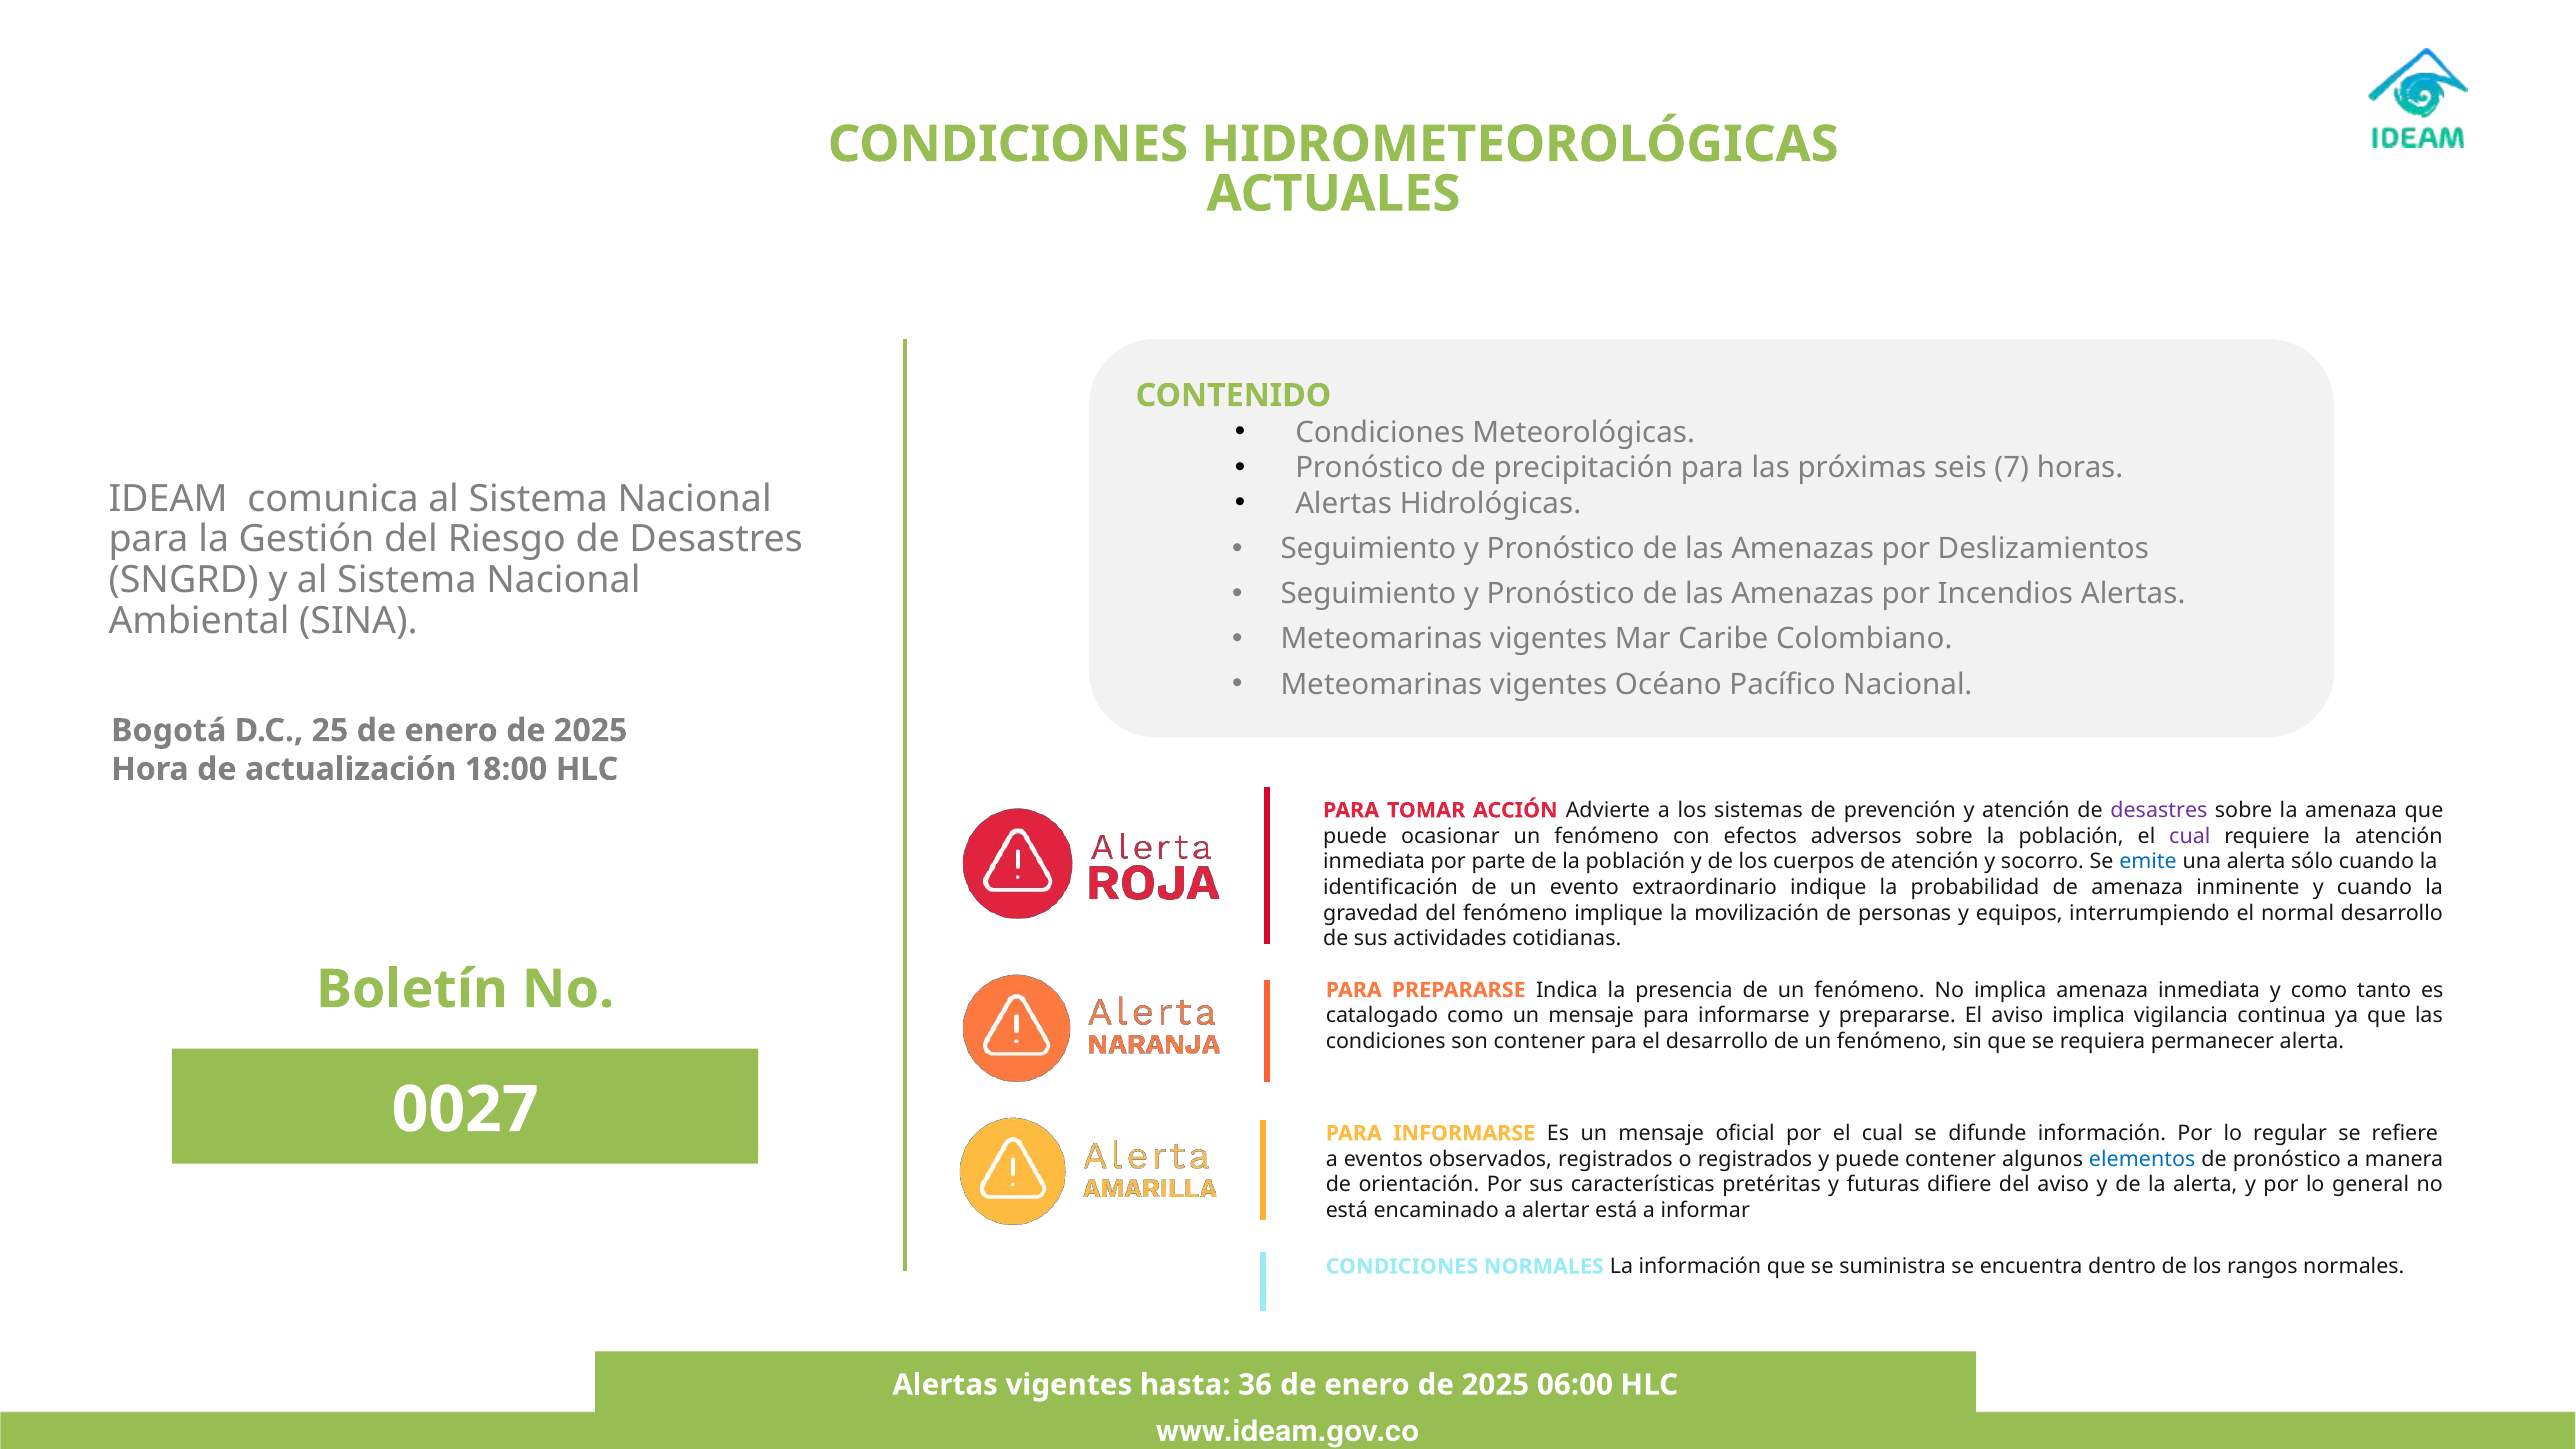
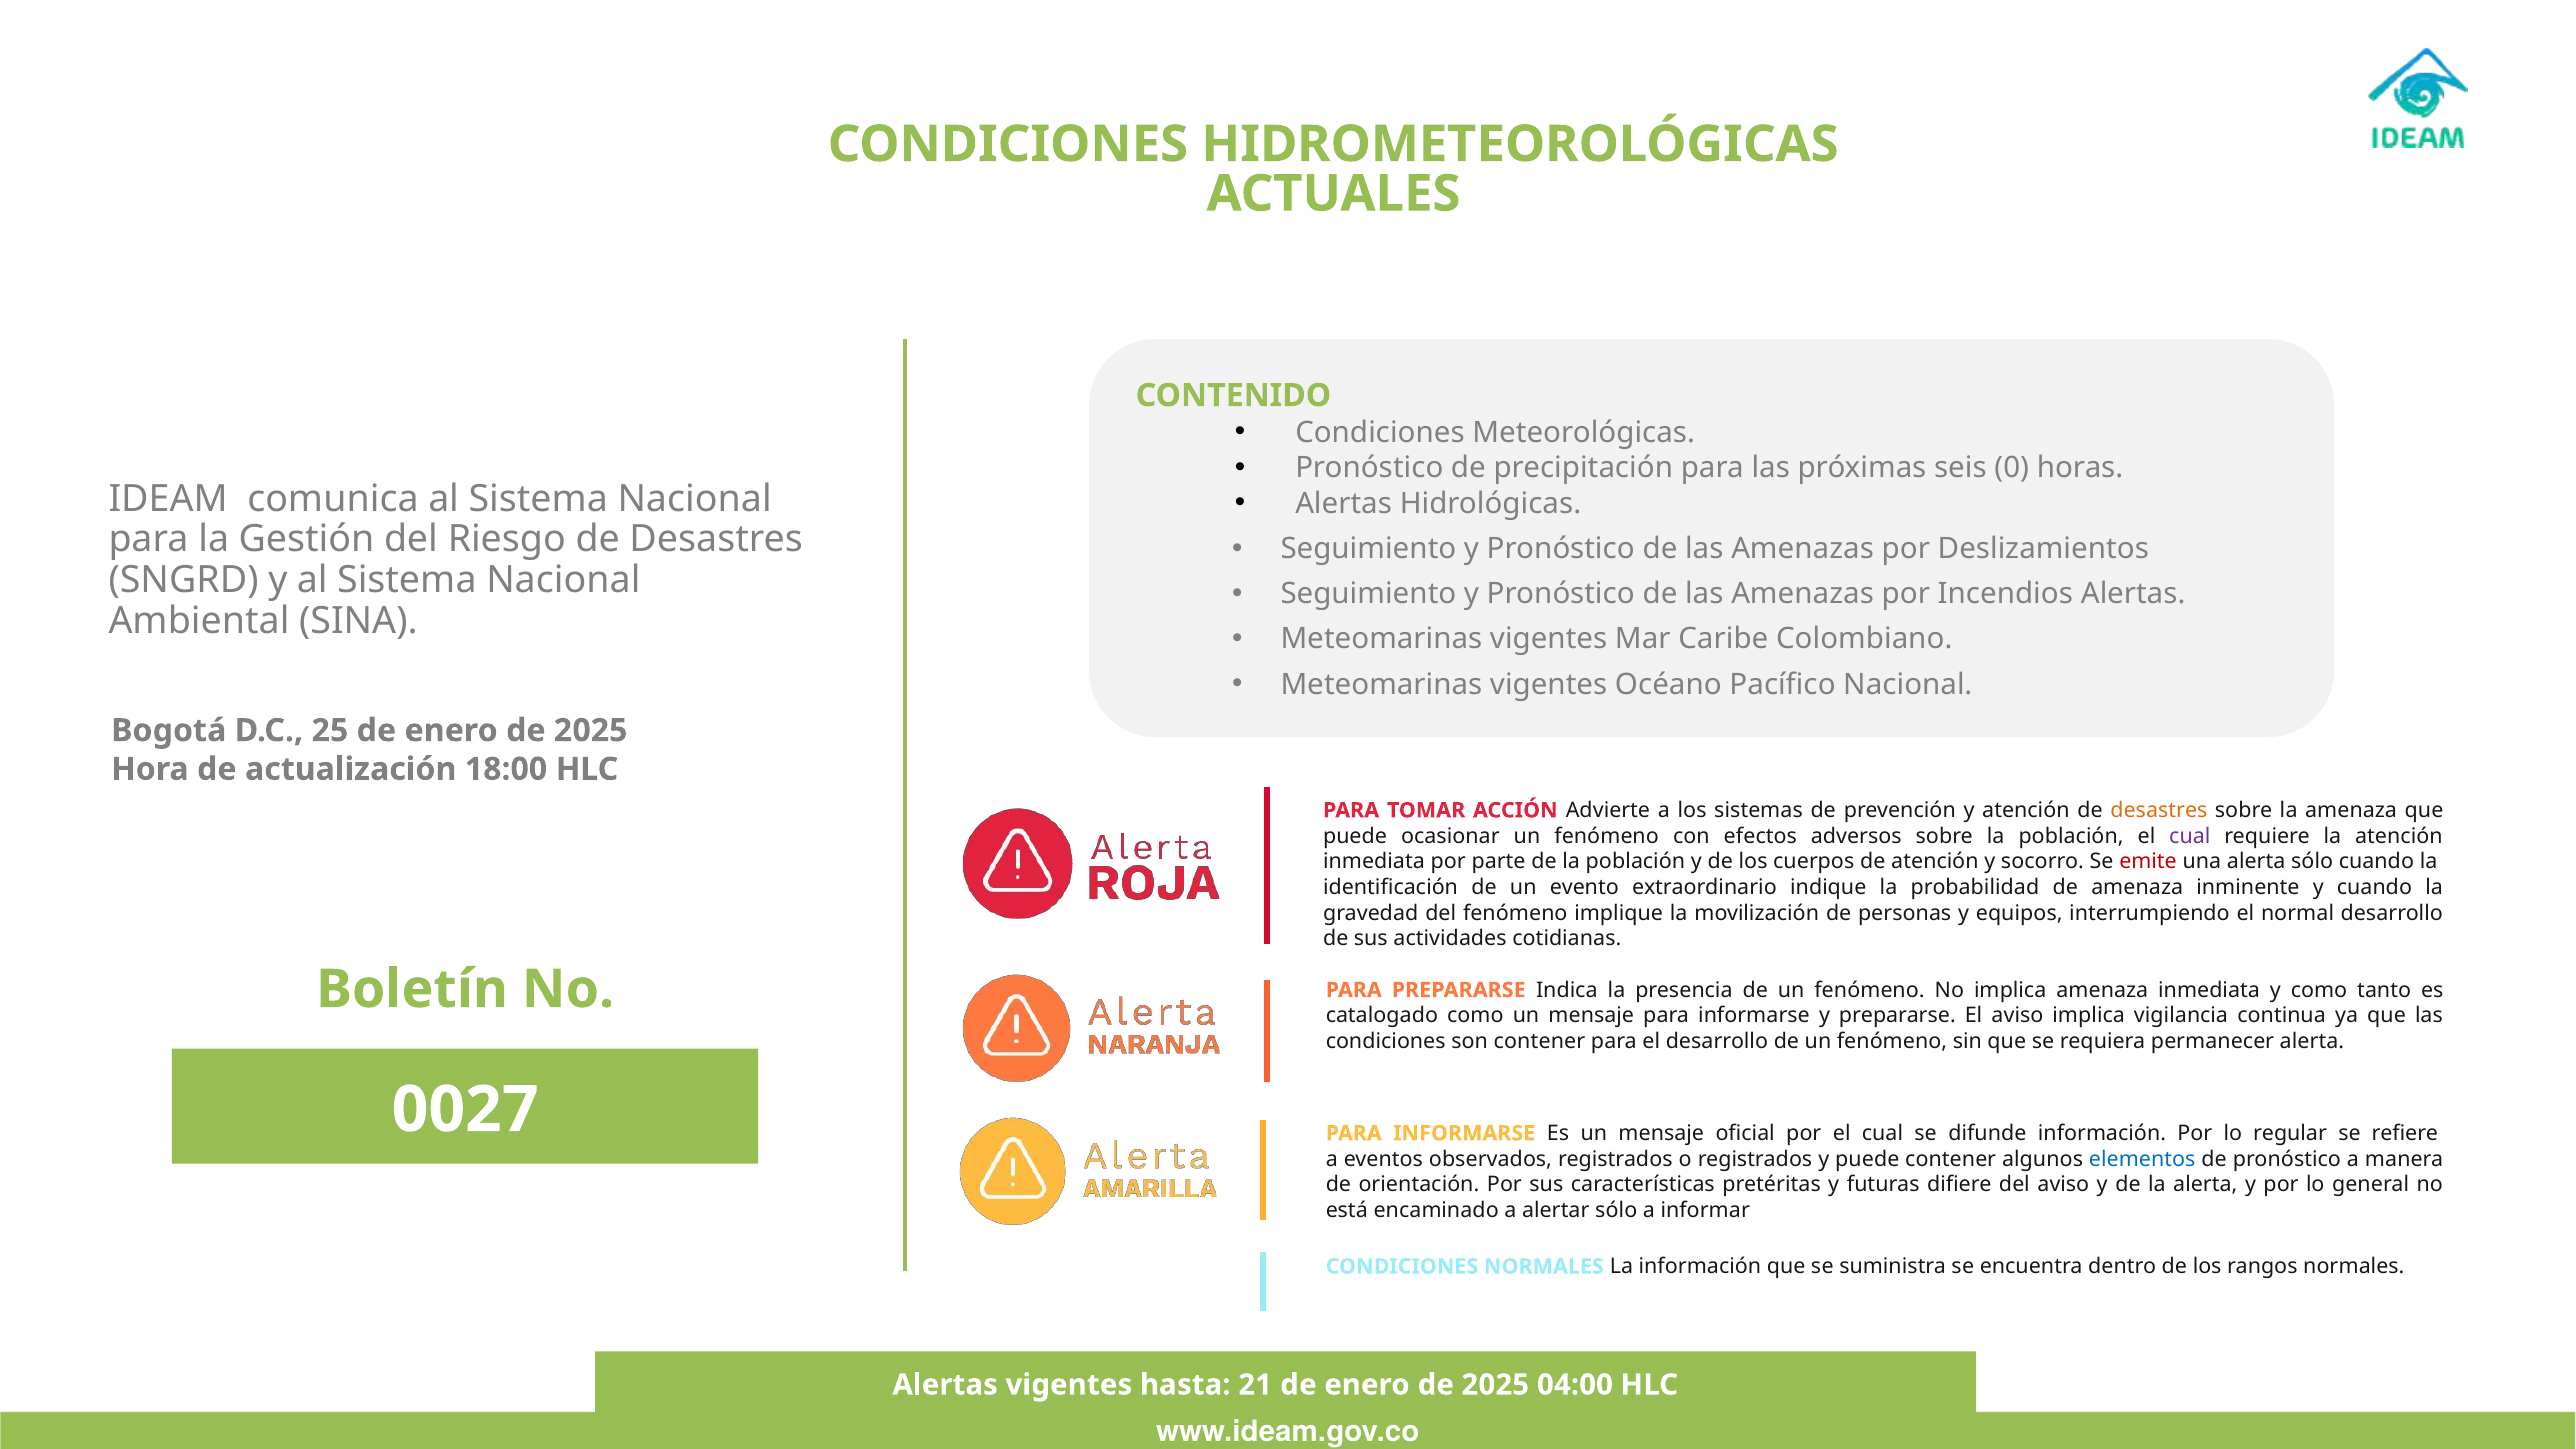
7: 7 -> 0
desastres at (2159, 810) colour: purple -> orange
emite colour: blue -> red
alertar está: está -> sólo
36: 36 -> 21
06:00: 06:00 -> 04:00
